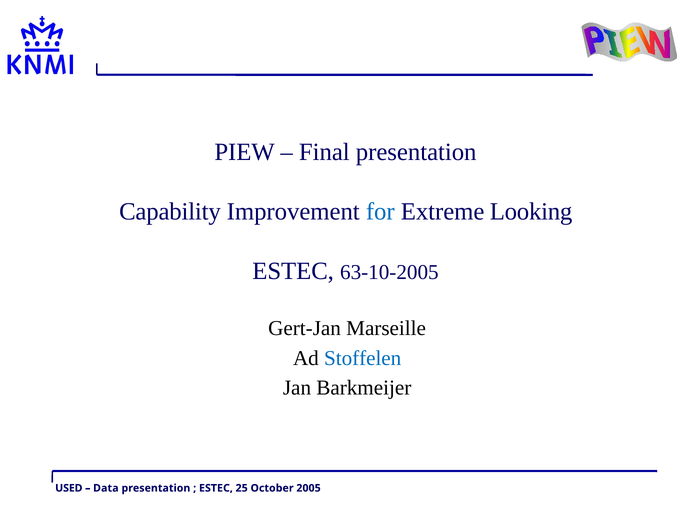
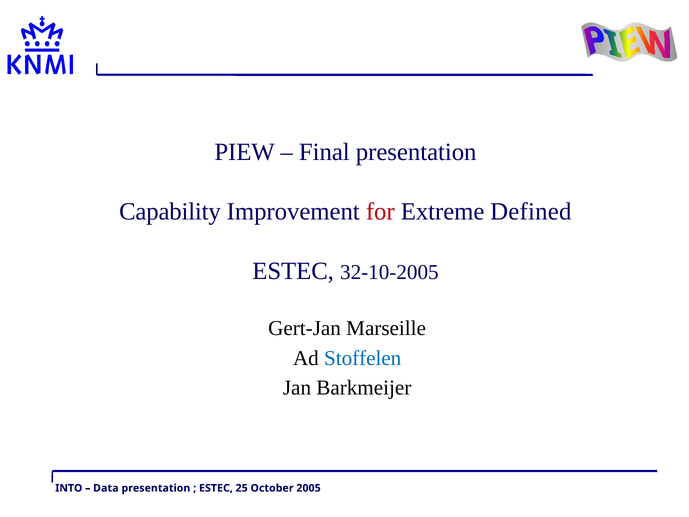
for colour: blue -> red
Looking: Looking -> Defined
63-10-2005: 63-10-2005 -> 32-10-2005
USED: USED -> INTO
